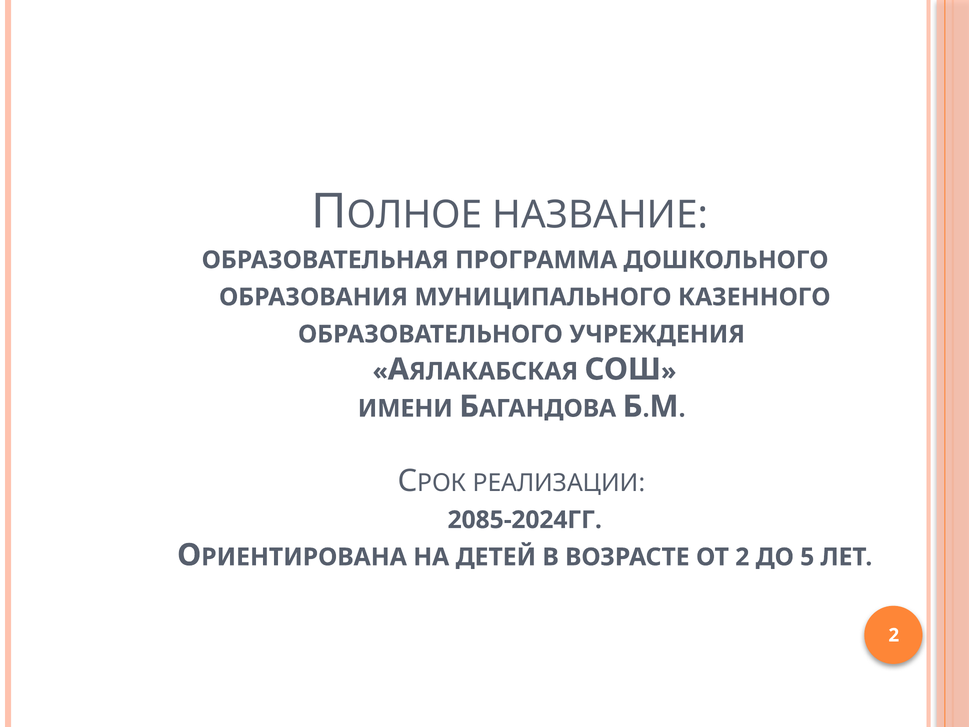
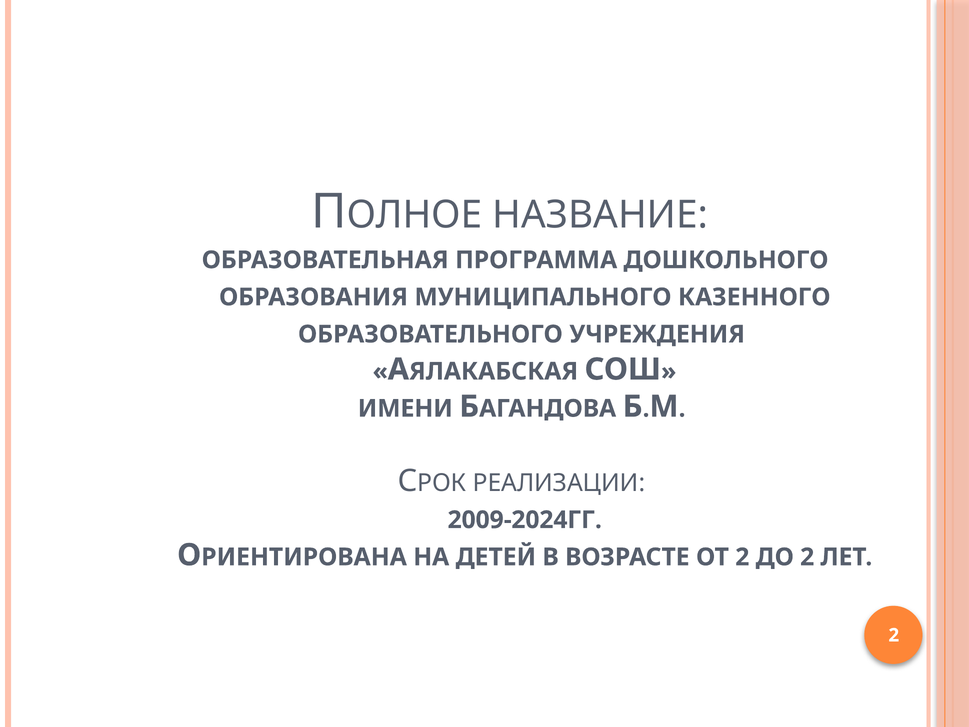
2085-2024ГГ: 2085-2024ГГ -> 2009-2024ГГ
ДО 5: 5 -> 2
